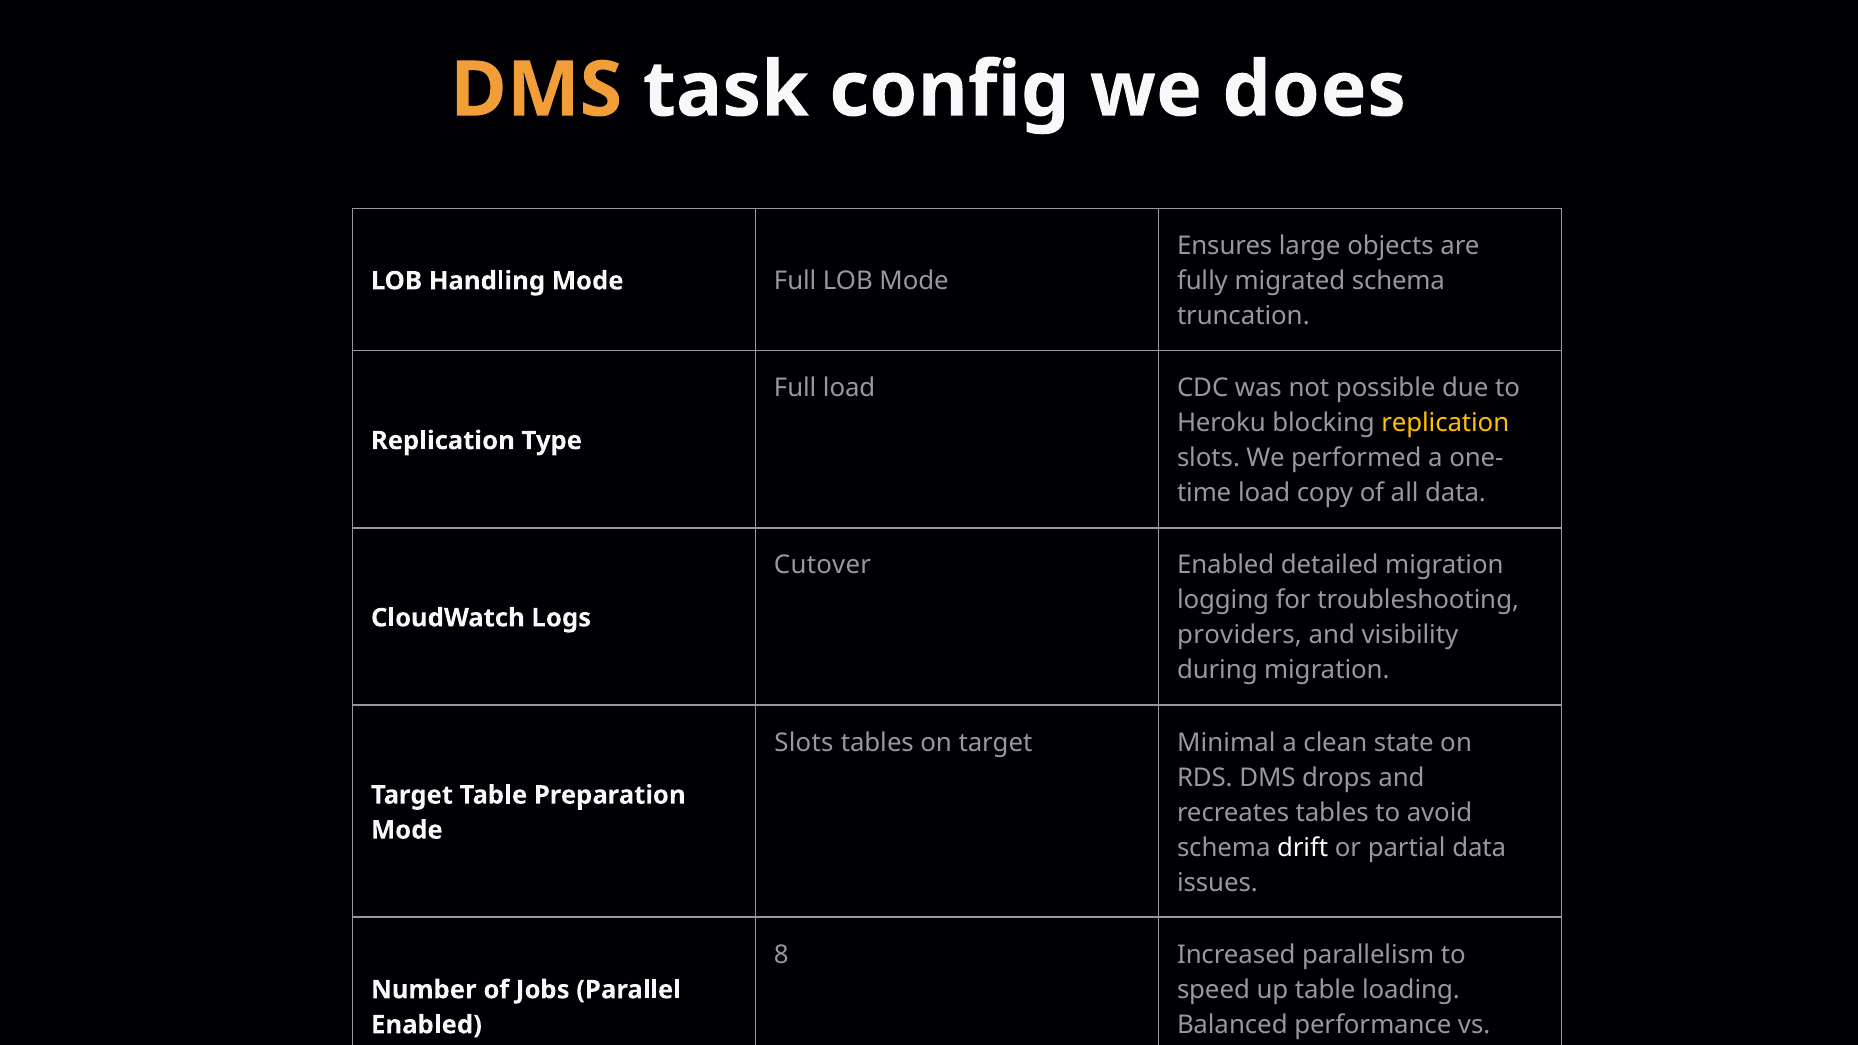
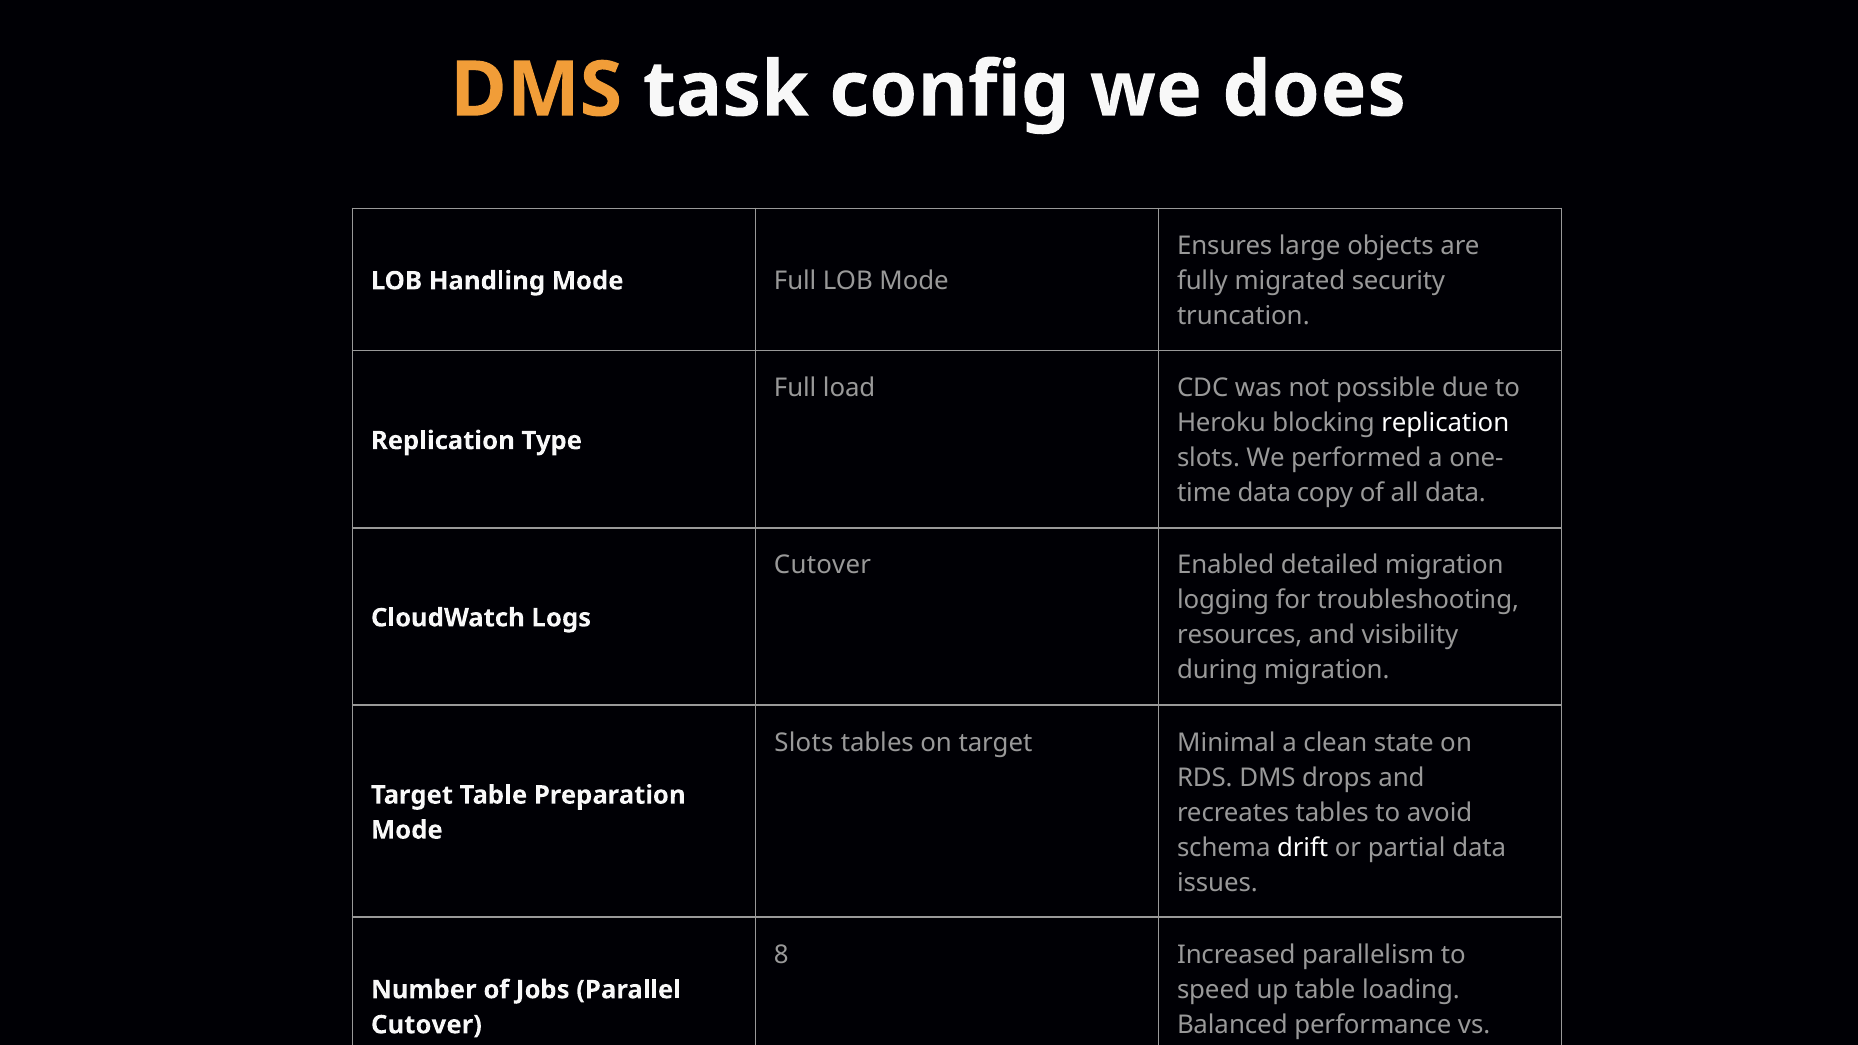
migrated schema: schema -> security
replication at (1445, 423) colour: yellow -> white
load at (1264, 493): load -> data
providers: providers -> resources
Enabled at (426, 1025): Enabled -> Cutover
